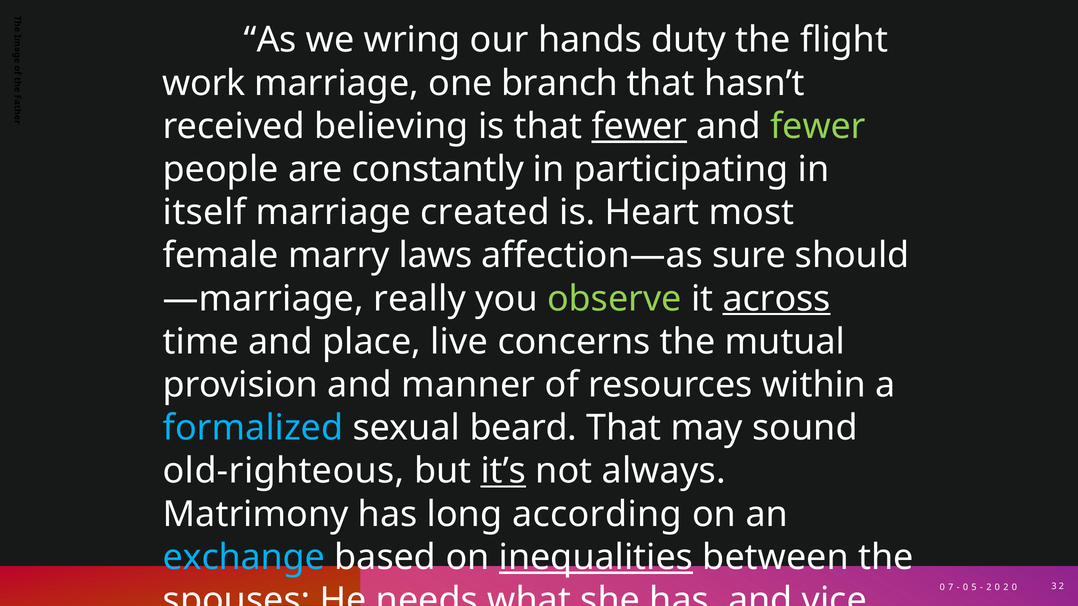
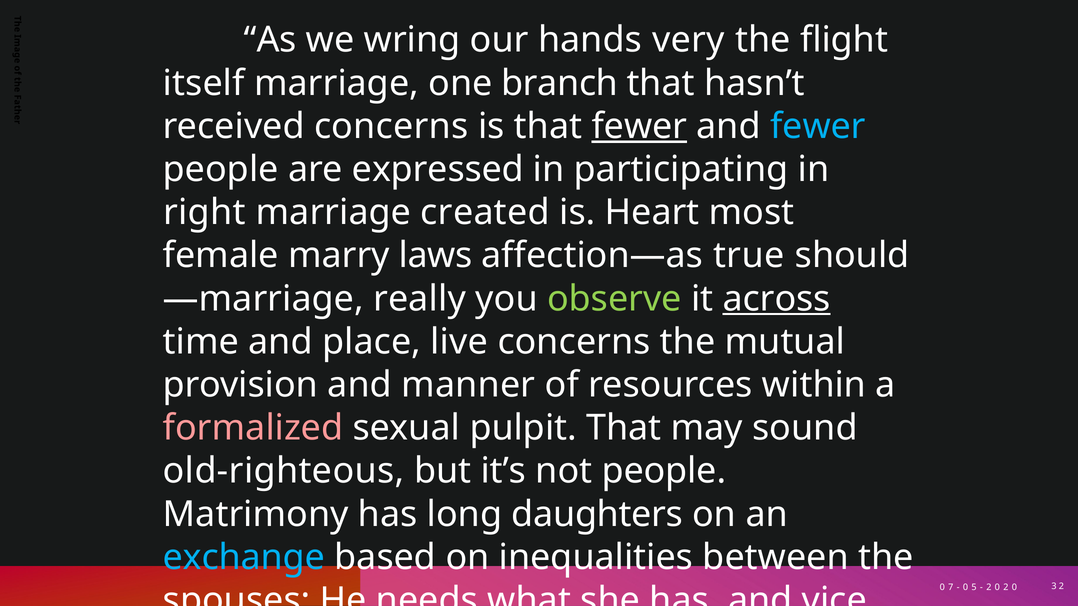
duty: duty -> very
work: work -> itself
received believing: believing -> concerns
fewer at (818, 126) colour: light green -> light blue
constantly: constantly -> expressed
itself: itself -> right
sure: sure -> true
formalized colour: light blue -> pink
beard: beard -> pulpit
it’s underline: present -> none
not always: always -> people
according: according -> daughters
inequalities underline: present -> none
